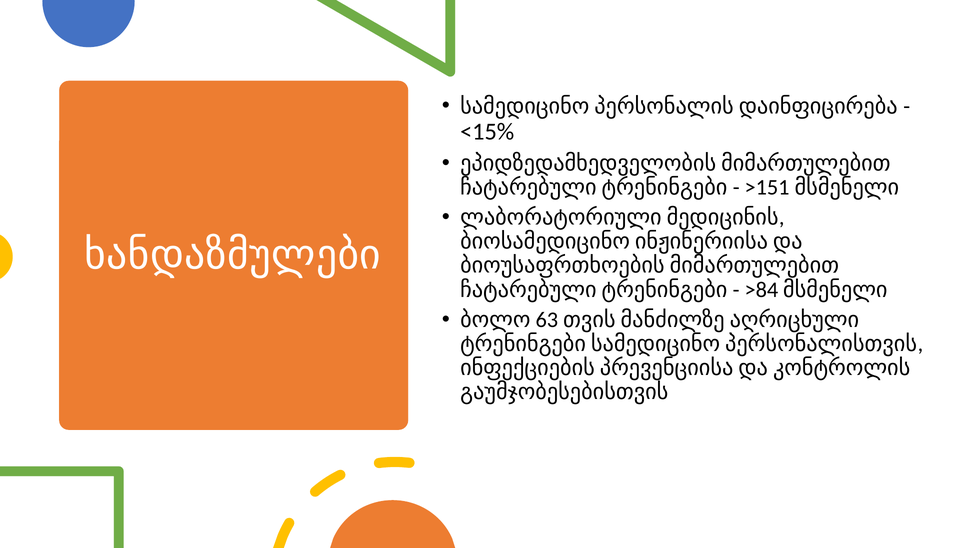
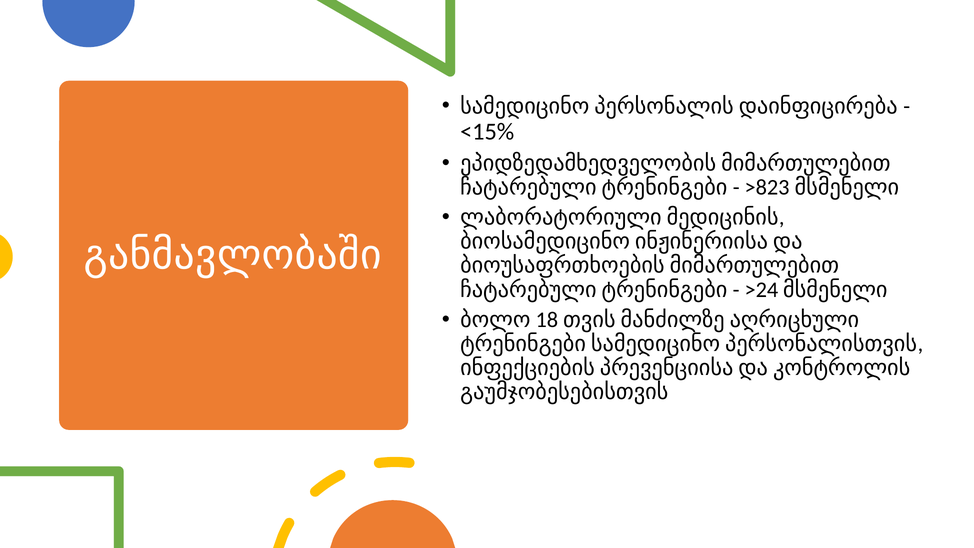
>151: >151 -> >823
ხანდაზმულები: ხანდაზმულები -> განმავლობაში
>84: >84 -> >24
63: 63 -> 18
